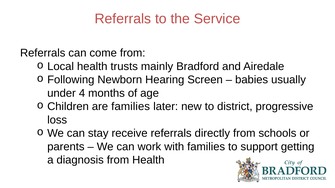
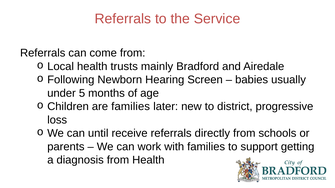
4: 4 -> 5
stay: stay -> until
